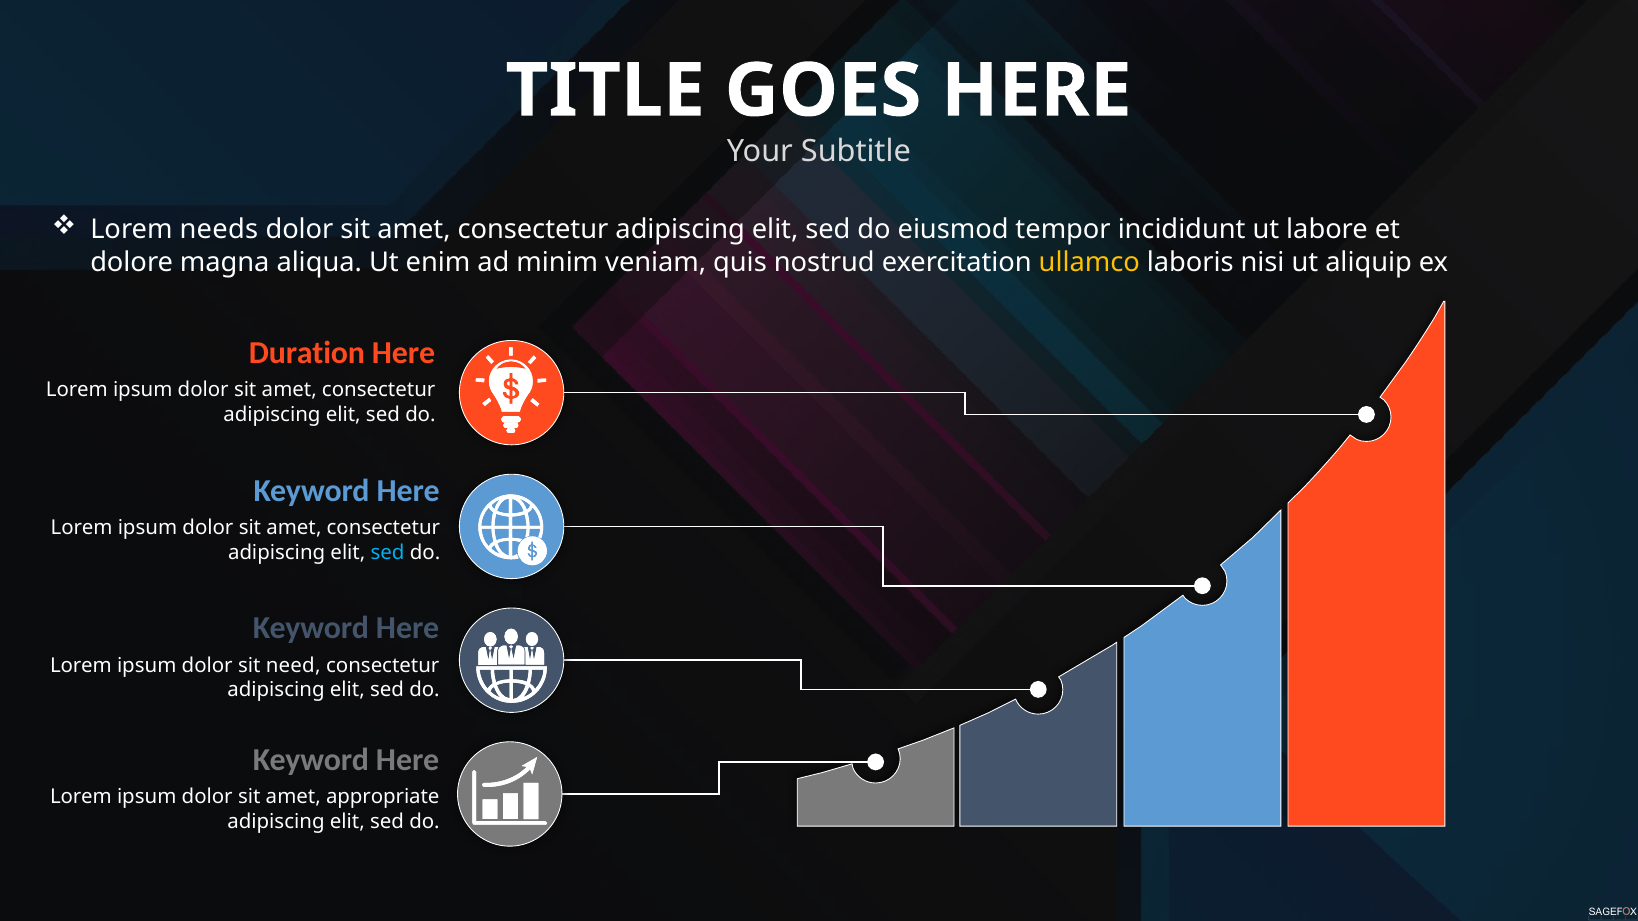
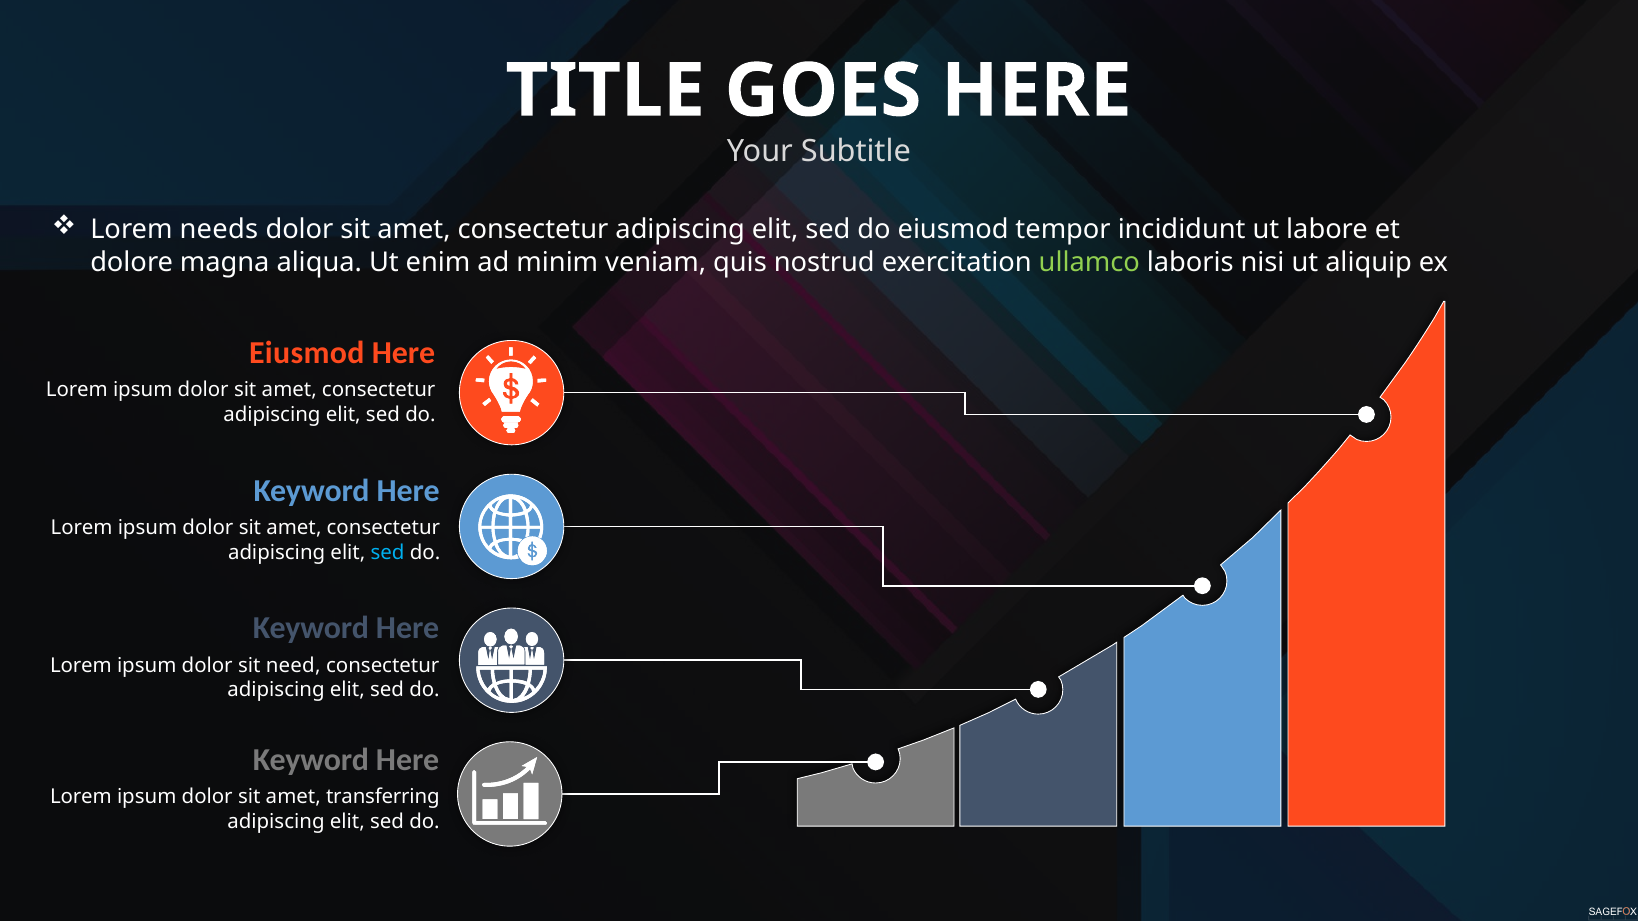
ullamco colour: yellow -> light green
Duration at (307, 353): Duration -> Eiusmod
appropriate: appropriate -> transferring
